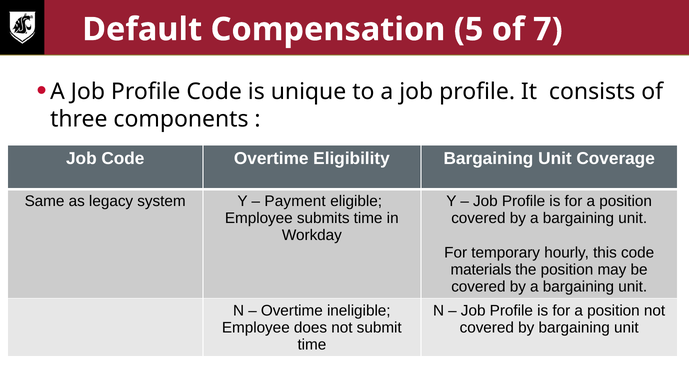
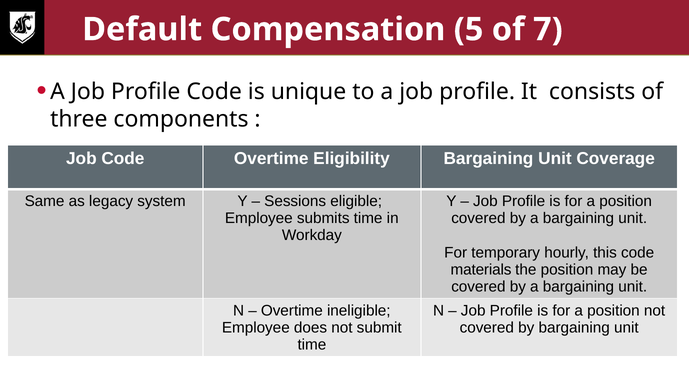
Payment: Payment -> Sessions
